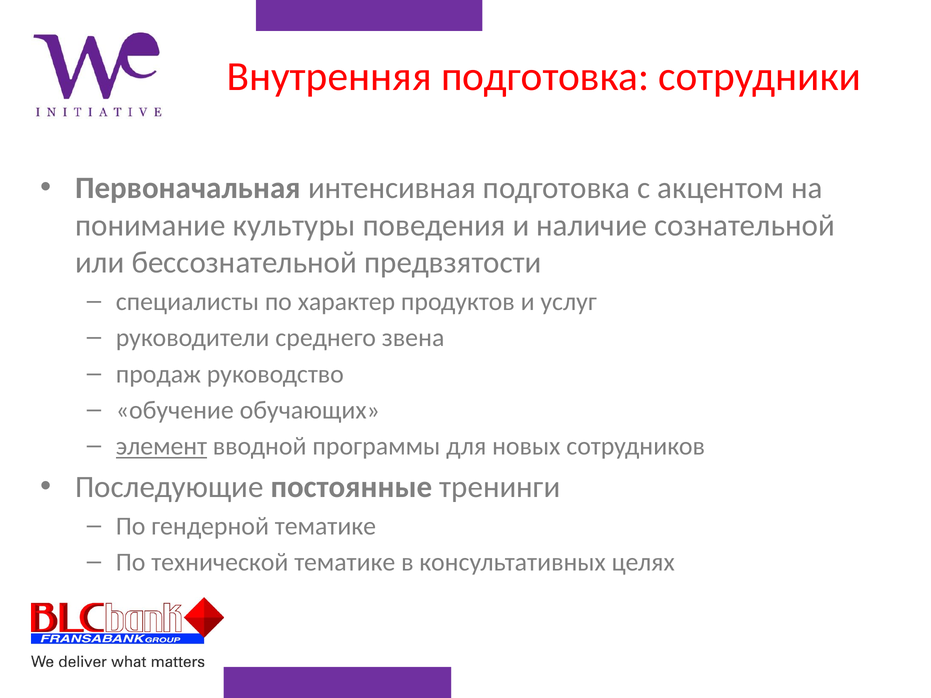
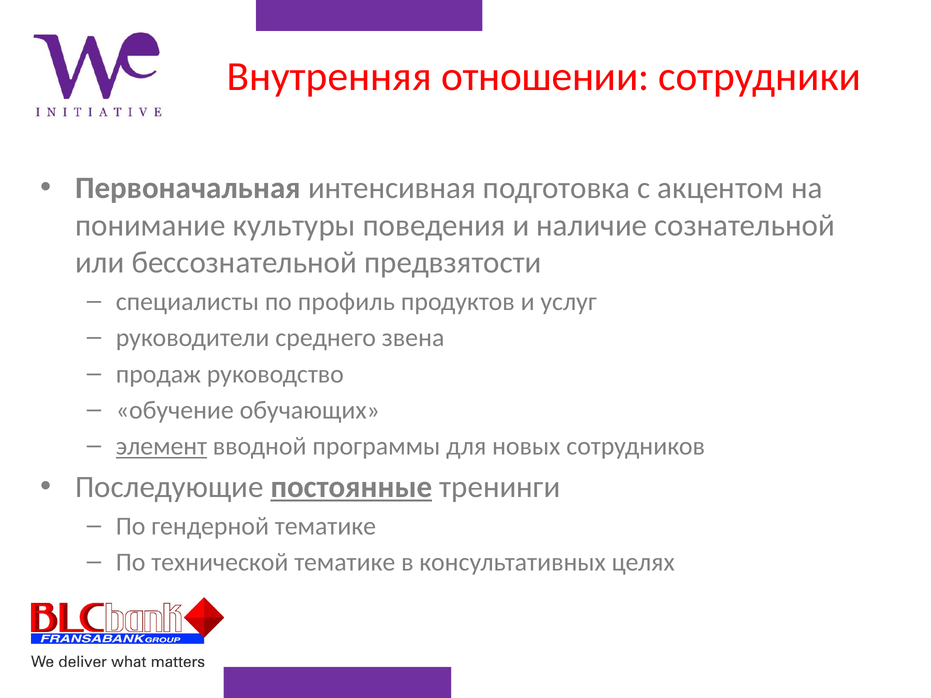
Внутренняя подготовка: подготовка -> отношении
характер: характер -> профиль
постоянные underline: none -> present
